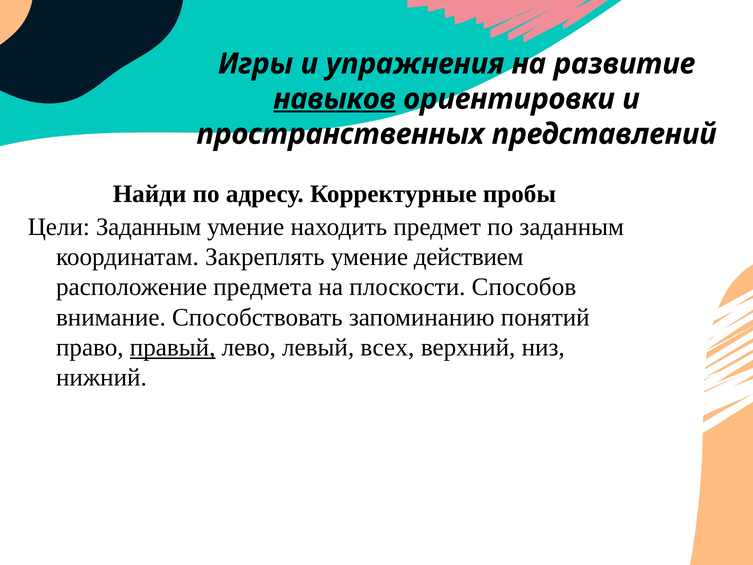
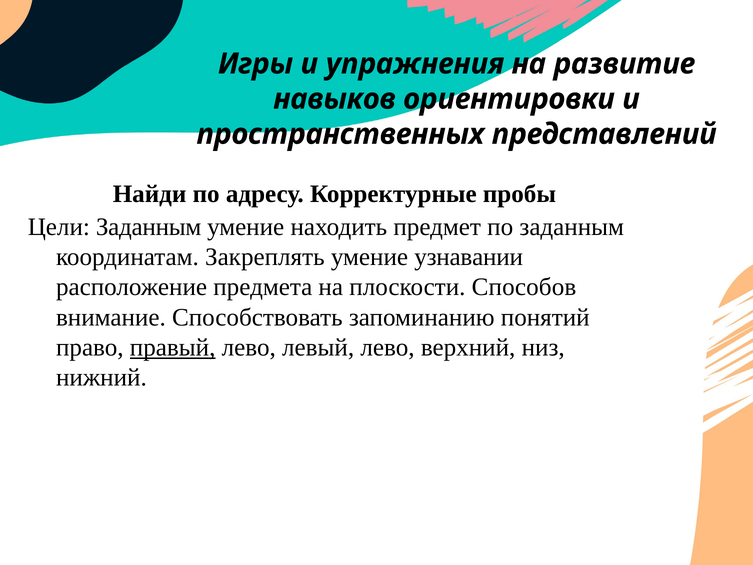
навыков underline: present -> none
действием: действием -> узнавании
левый всех: всех -> лево
